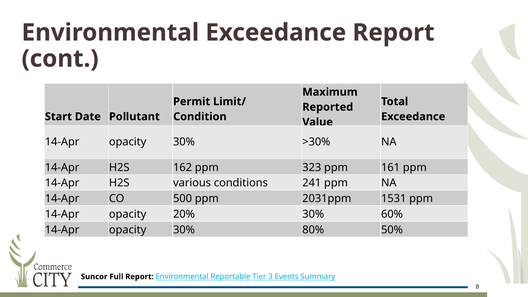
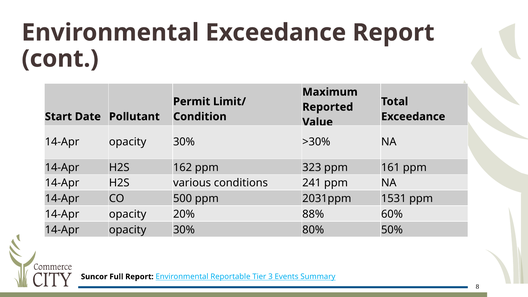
20% 30%: 30% -> 88%
